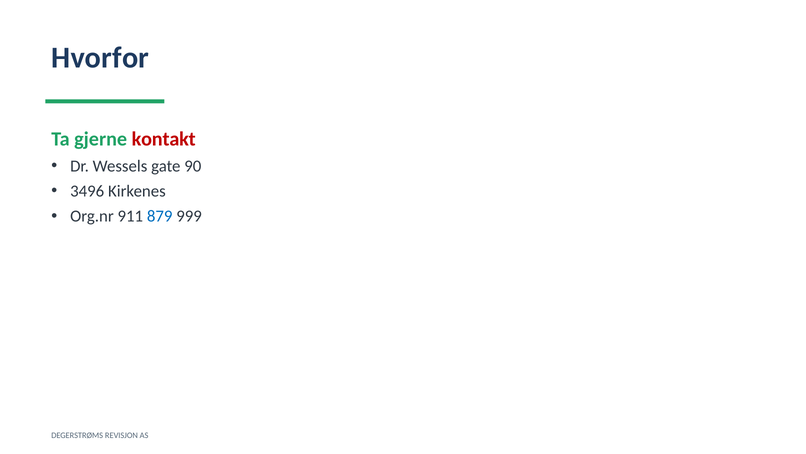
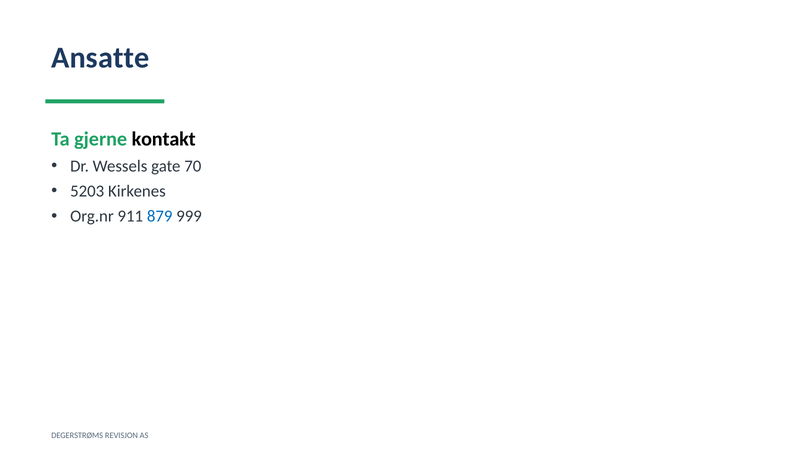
Hvorfor: Hvorfor -> Ansatte
kontakt colour: red -> black
90: 90 -> 70
3496: 3496 -> 5203
